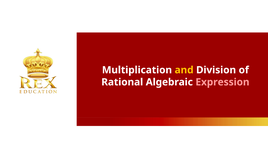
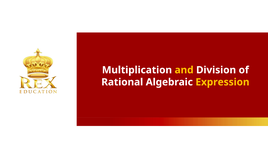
Expression colour: pink -> yellow
